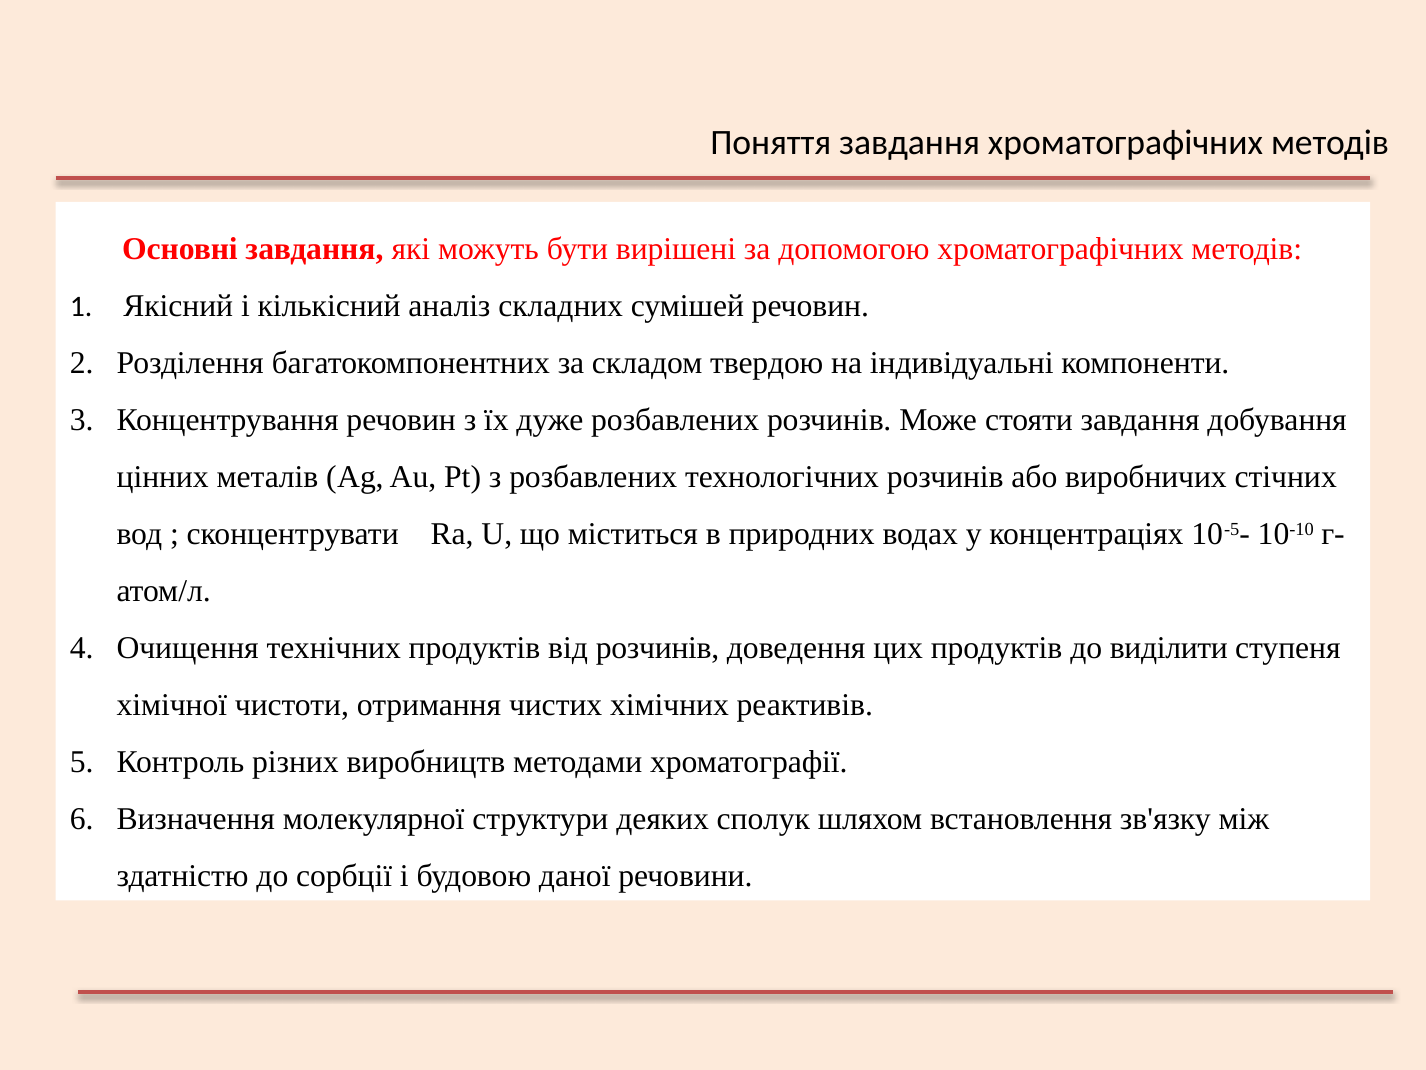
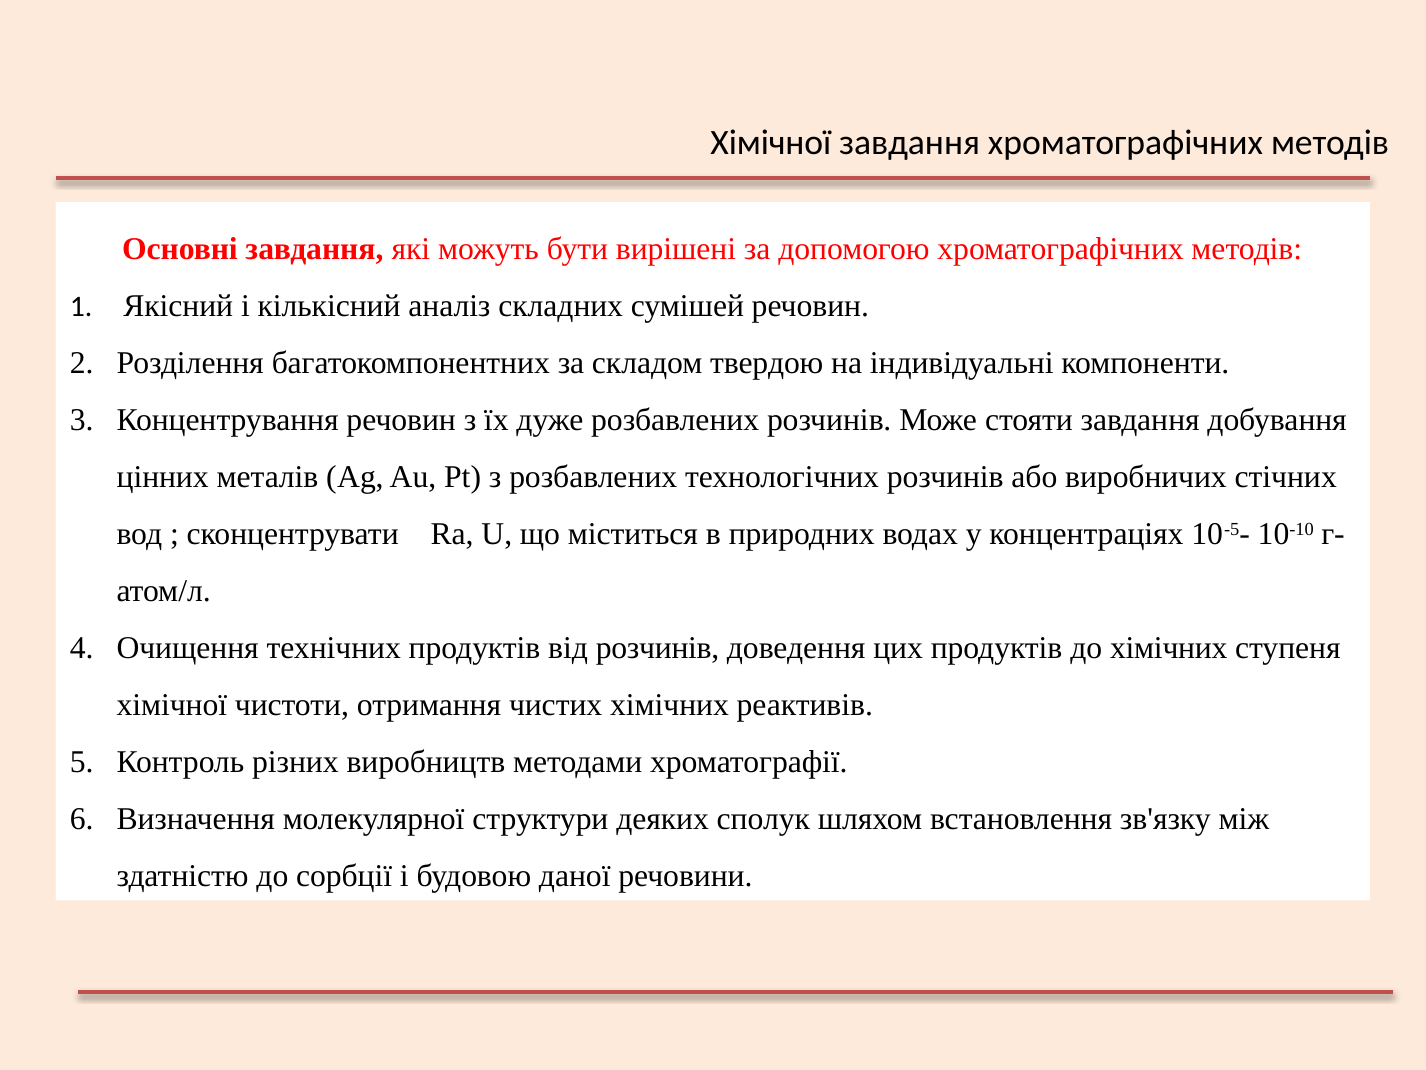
Поняття at (771, 142): Поняття -> Хімічної
до виділити: виділити -> хімічних
